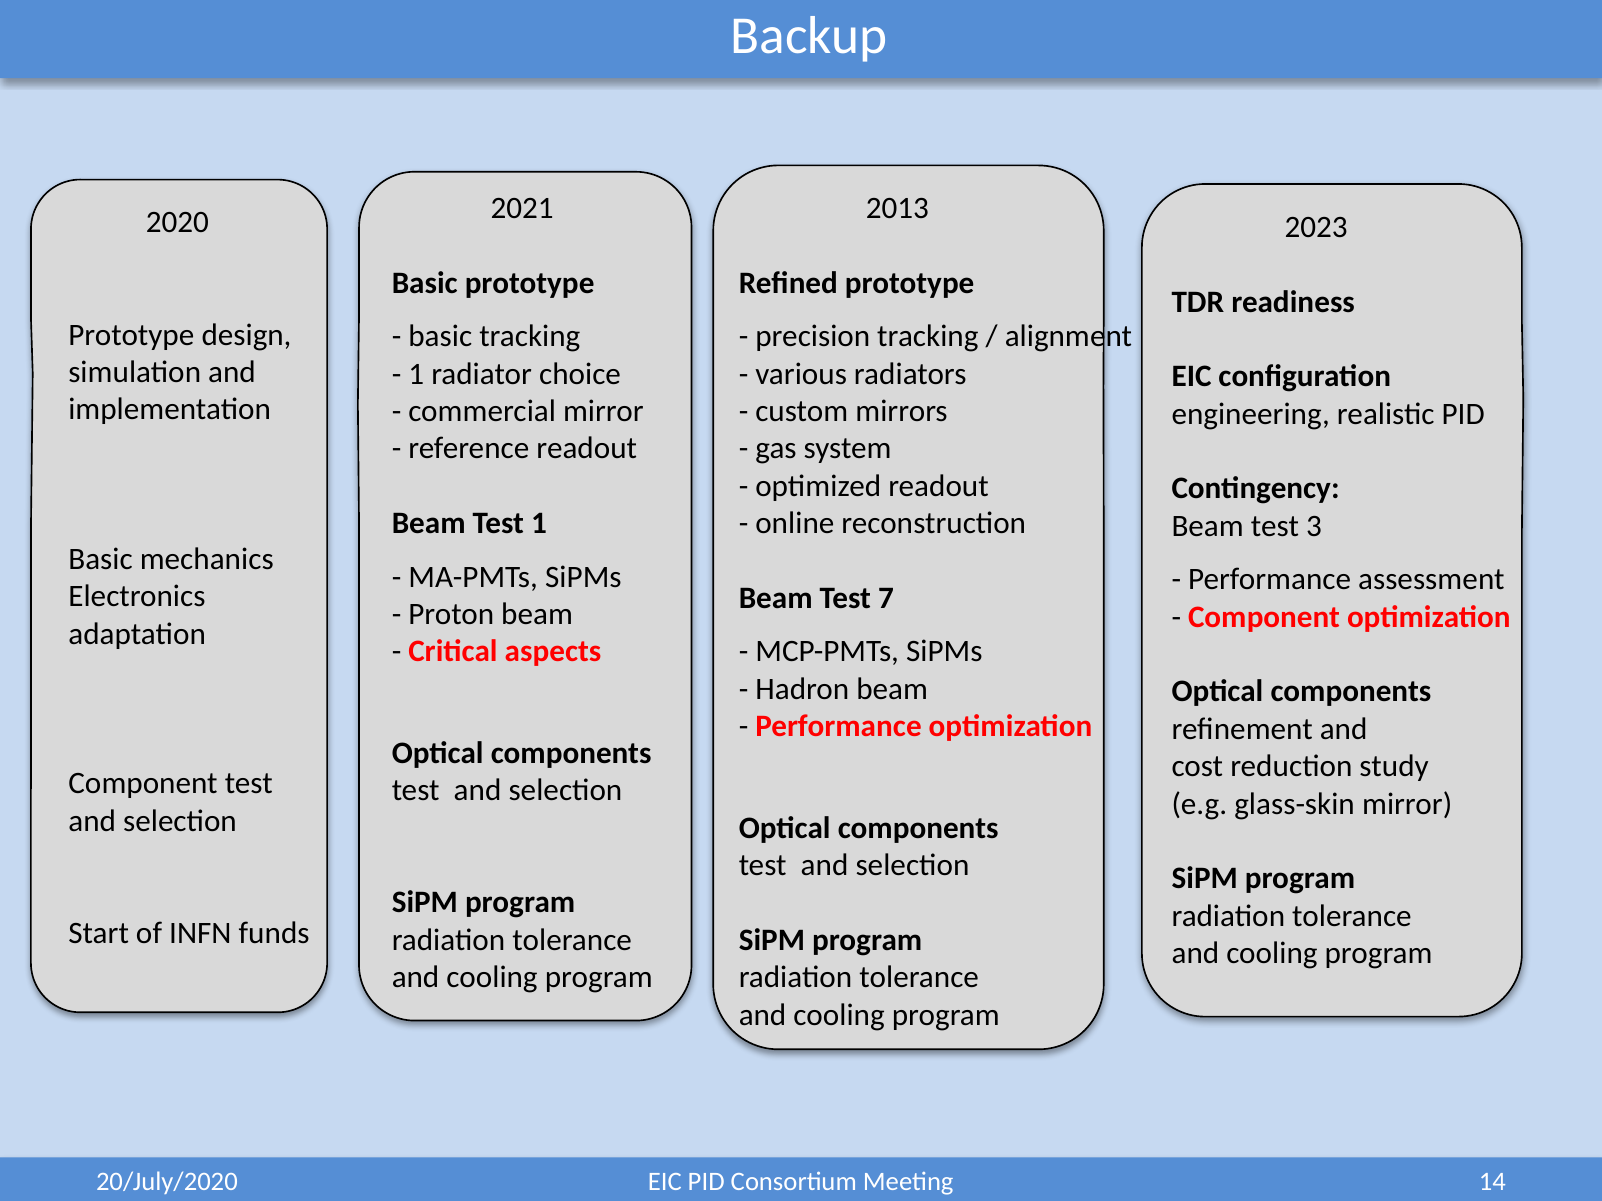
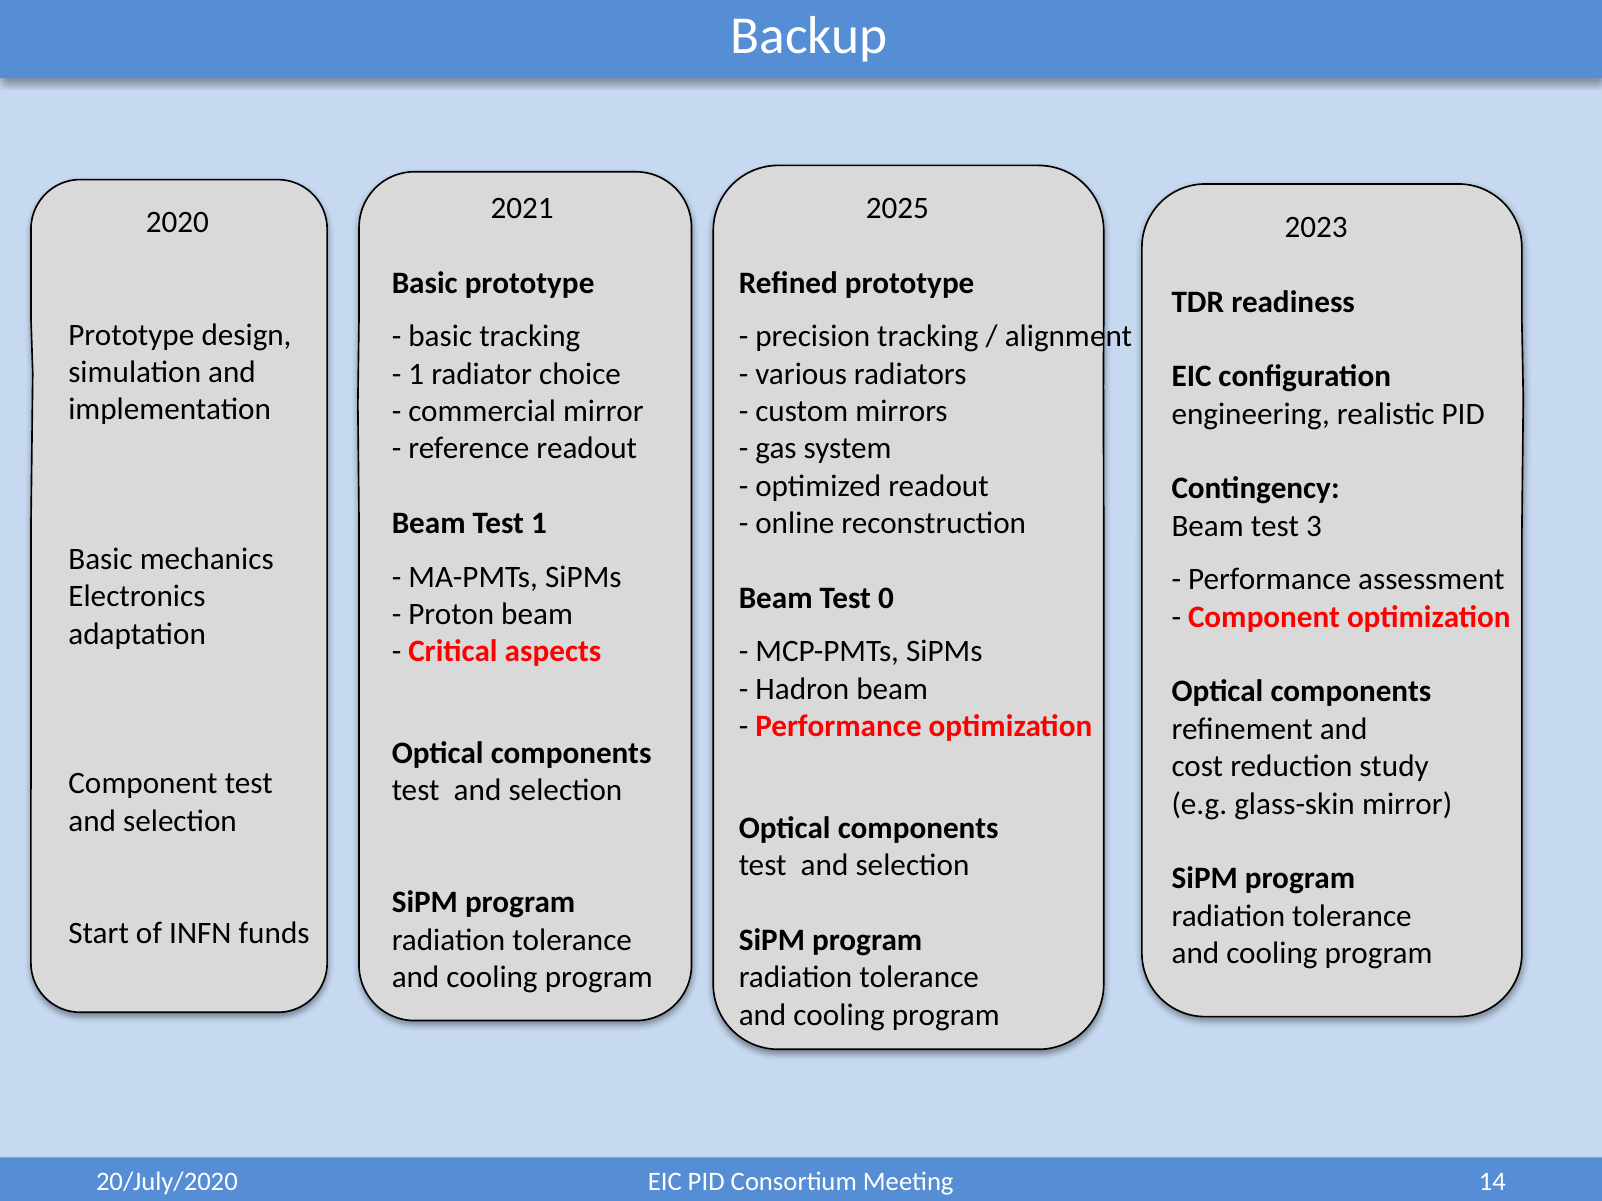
2013: 2013 -> 2025
7: 7 -> 0
